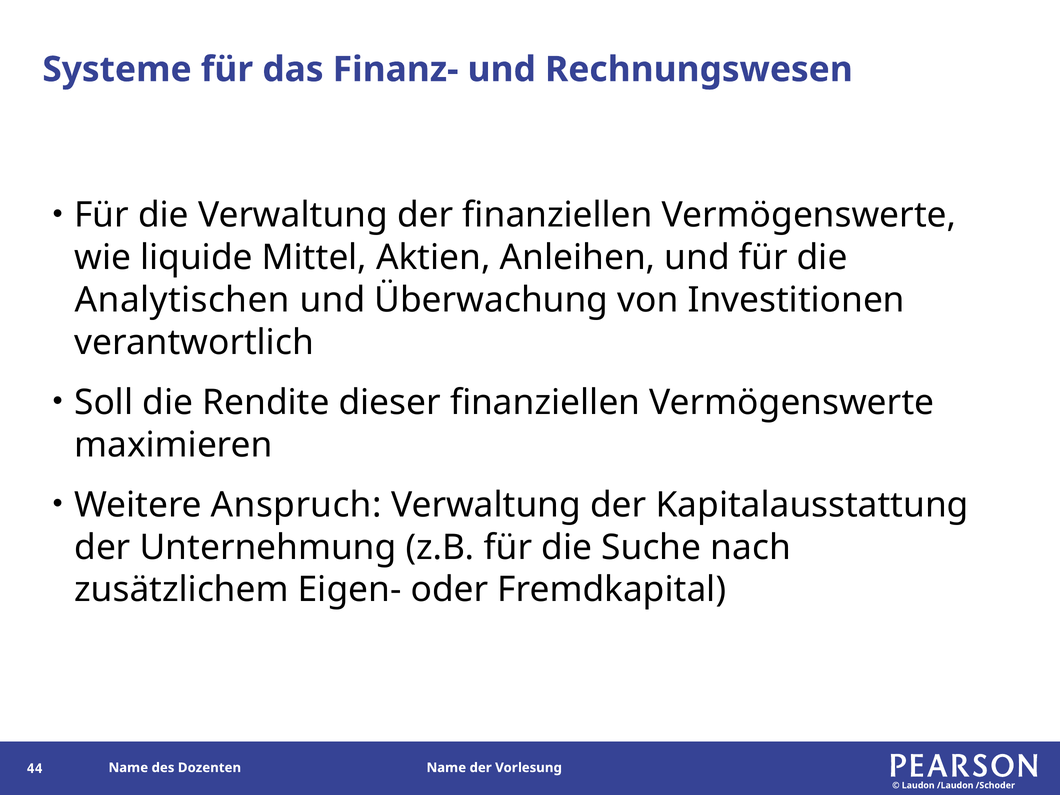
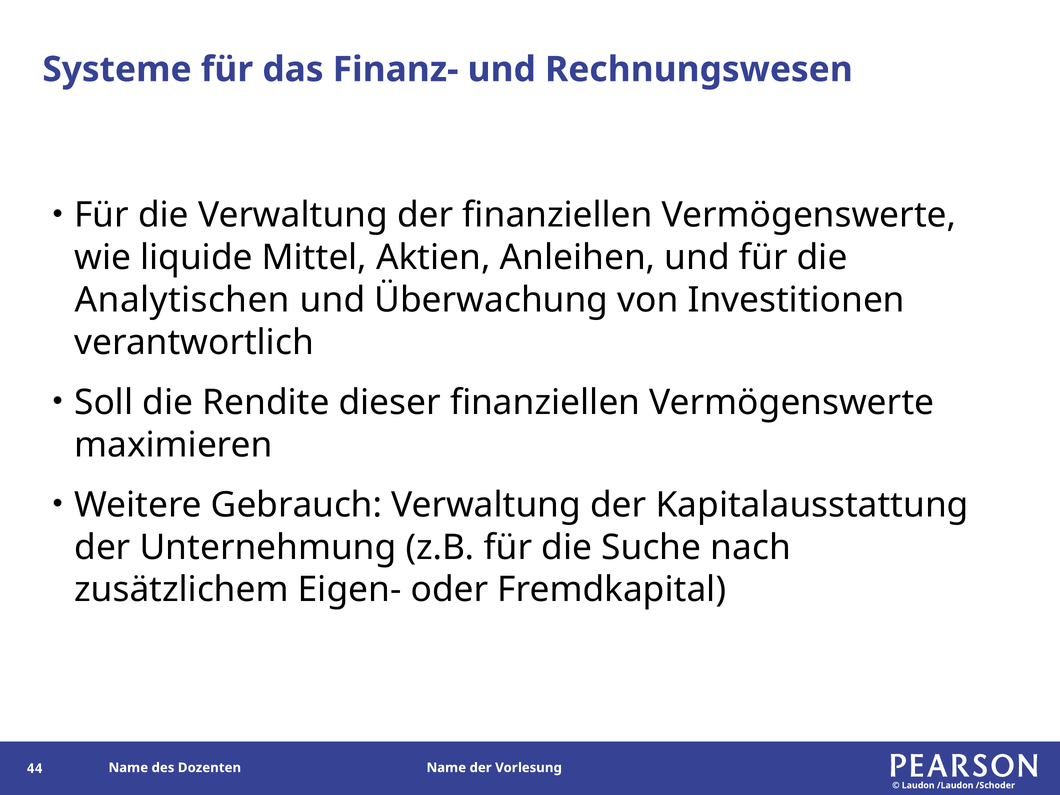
Anspruch: Anspruch -> Gebrauch
